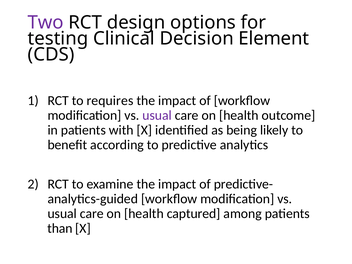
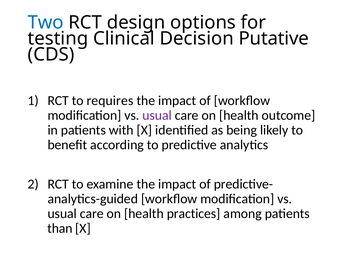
Two colour: purple -> blue
Element: Element -> Putative
captured: captured -> practices
